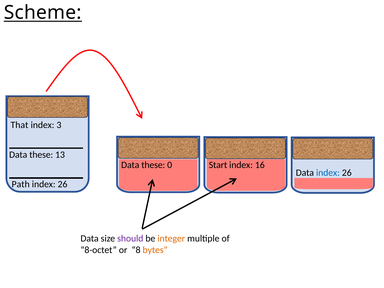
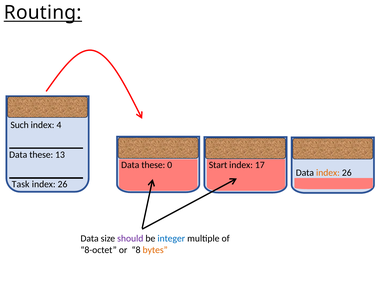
Scheme: Scheme -> Routing
That: That -> Such
3: 3 -> 4
16: 16 -> 17
index at (328, 173) colour: blue -> orange
Path: Path -> Task
integer colour: orange -> blue
